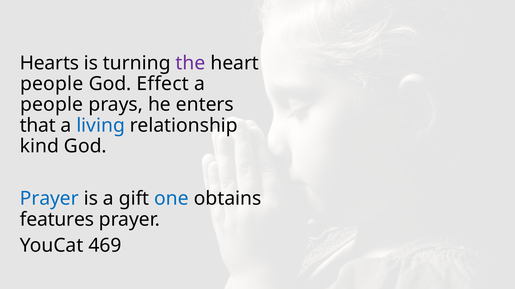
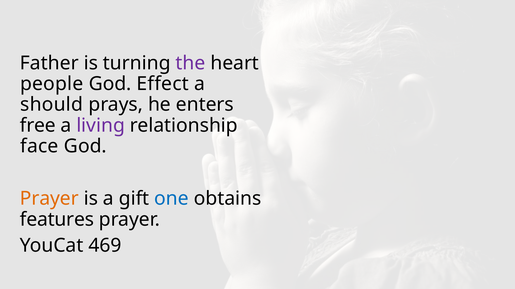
Hearts: Hearts -> Father
people at (52, 105): people -> should
that: that -> free
living colour: blue -> purple
kind: kind -> face
Prayer at (49, 199) colour: blue -> orange
